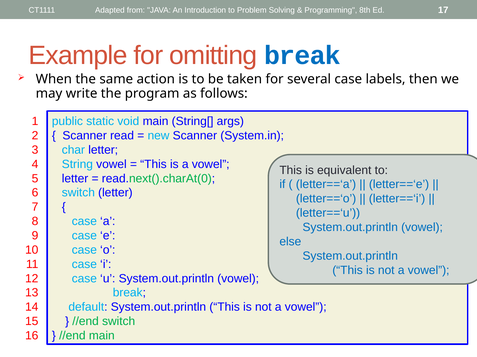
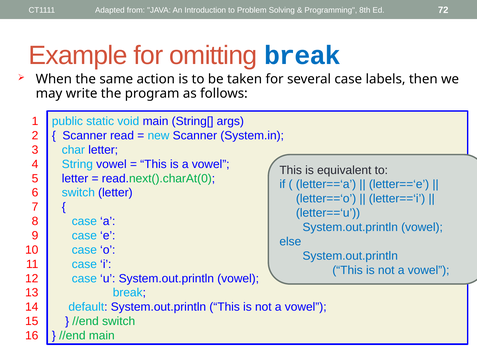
17: 17 -> 72
